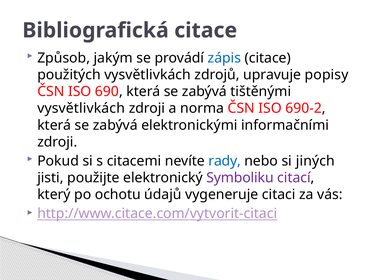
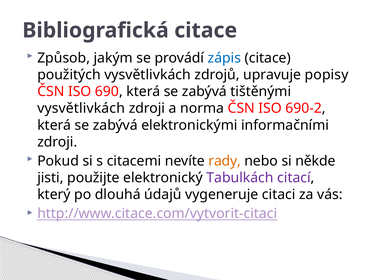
rady colour: blue -> orange
jiných: jiných -> někde
Symboliku: Symboliku -> Tabulkách
ochotu: ochotu -> dlouhá
